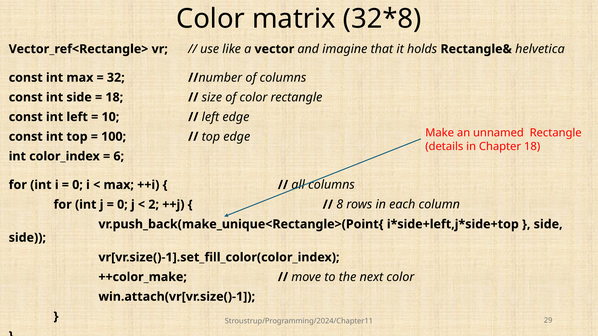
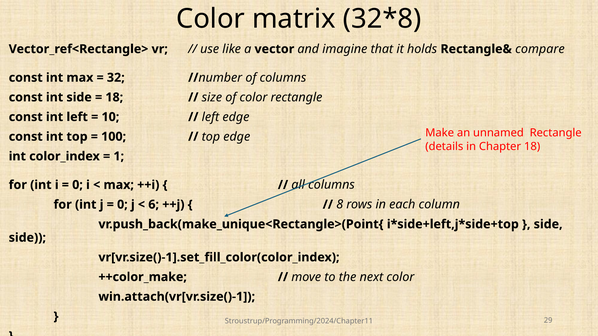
helvetica: helvetica -> compare
6: 6 -> 1
2: 2 -> 6
